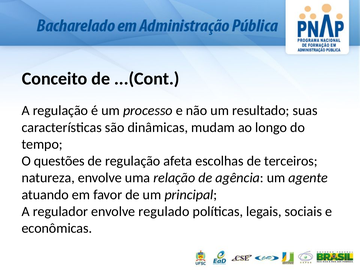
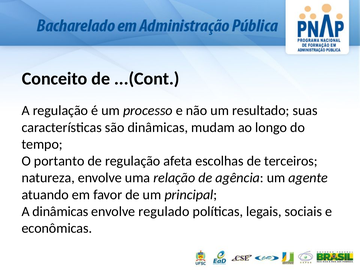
questões: questões -> portanto
A regulador: regulador -> dinâmicas
